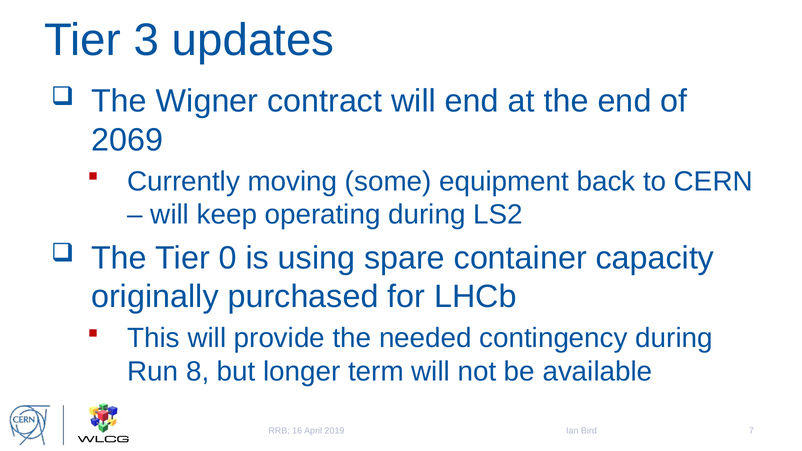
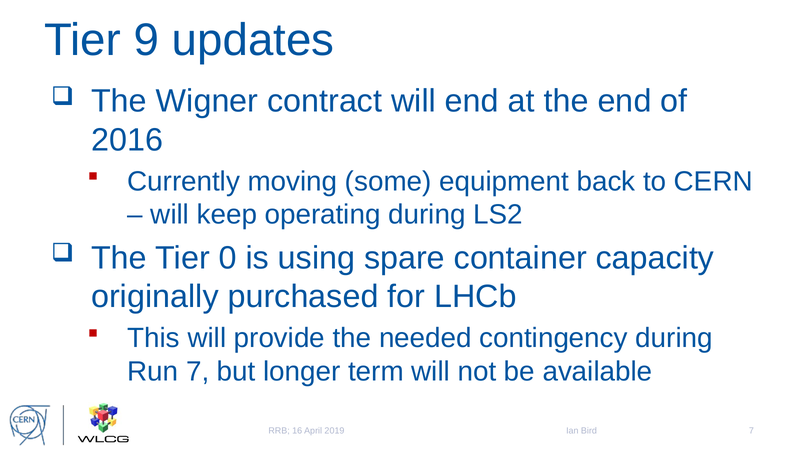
3: 3 -> 9
2069: 2069 -> 2016
Run 8: 8 -> 7
